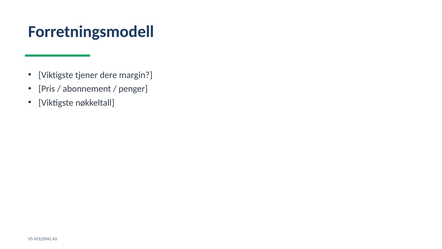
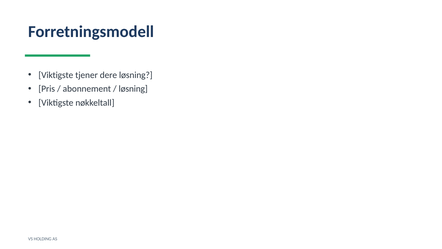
dere margin: margin -> løsning
penger at (133, 89): penger -> løsning
